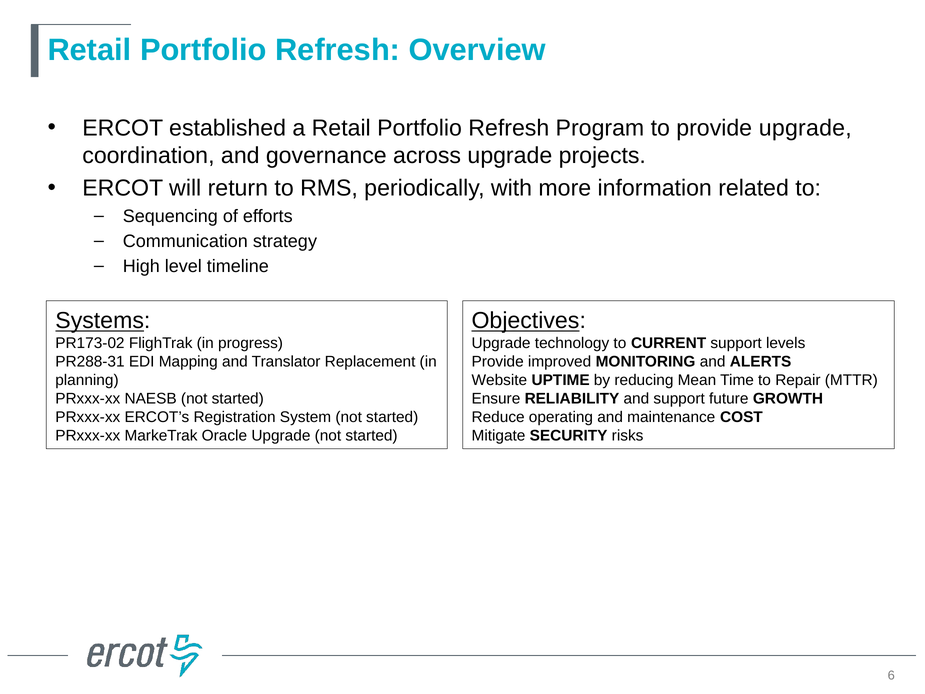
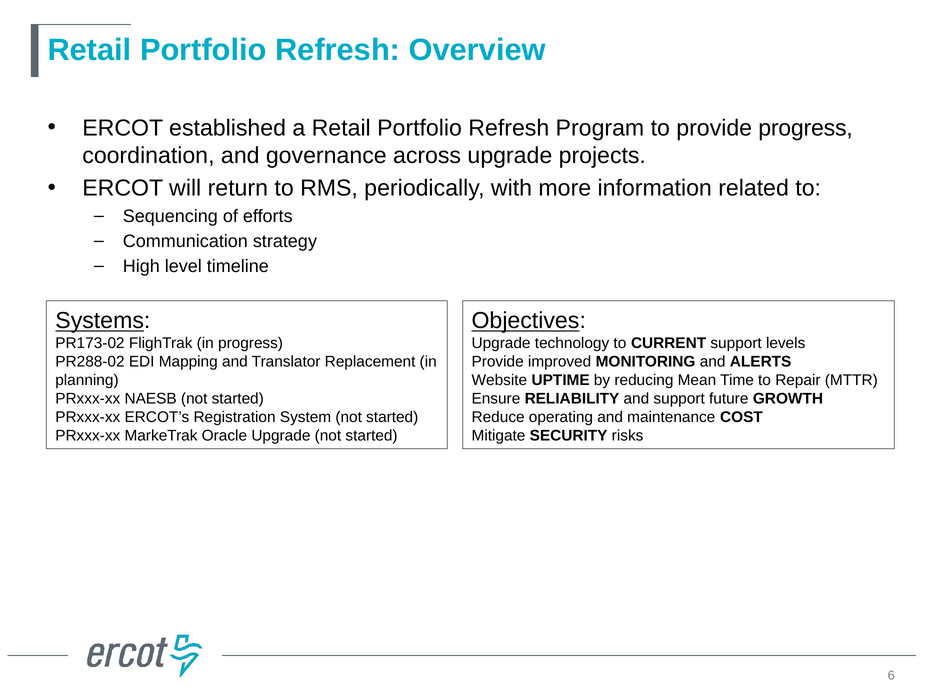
provide upgrade: upgrade -> progress
PR288-31: PR288-31 -> PR288-02
